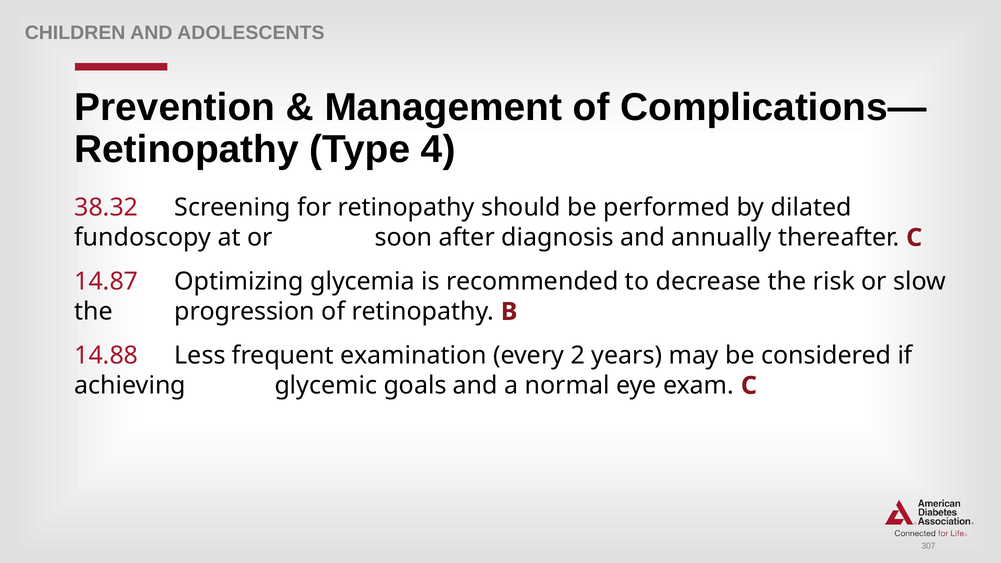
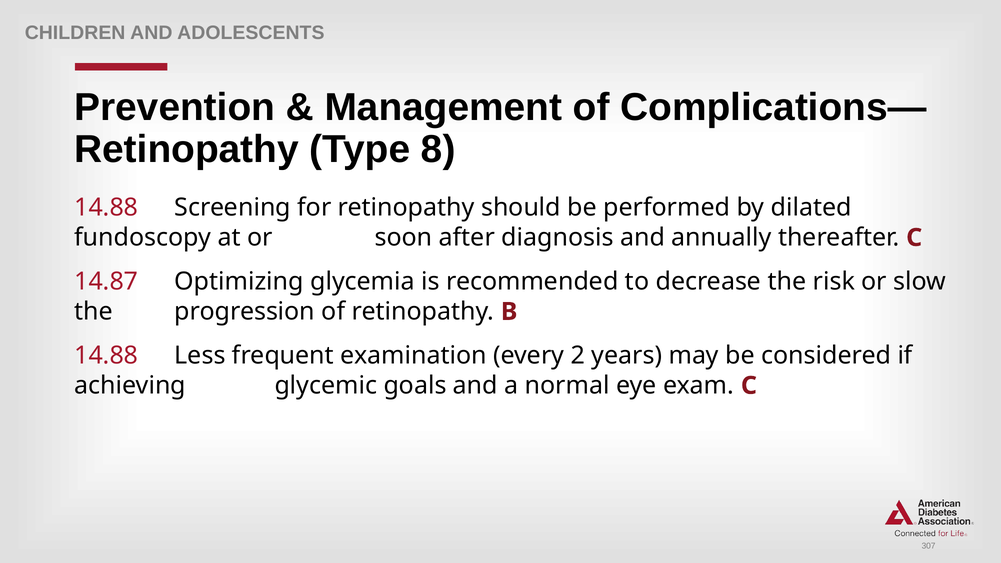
4: 4 -> 8
38.32 at (106, 208): 38.32 -> 14.88
